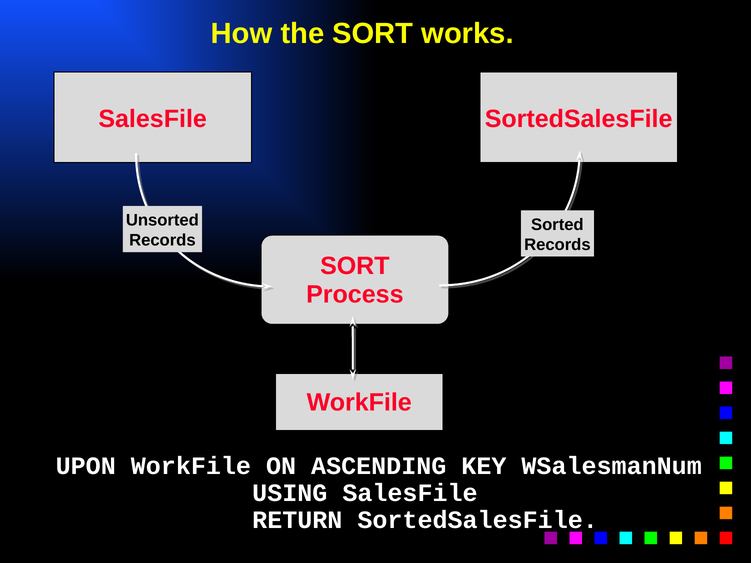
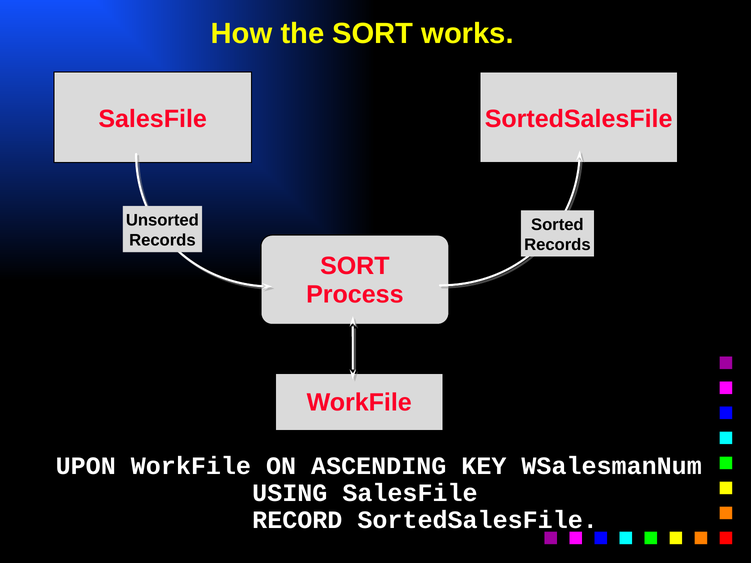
RETURN: RETURN -> RECORD
